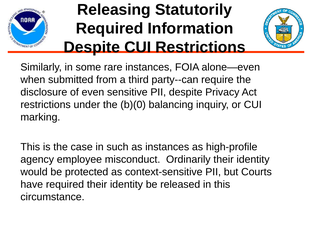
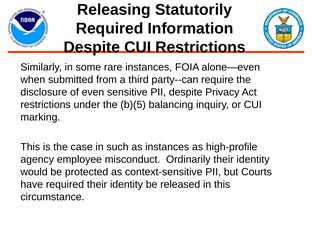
b)(0: b)(0 -> b)(5
